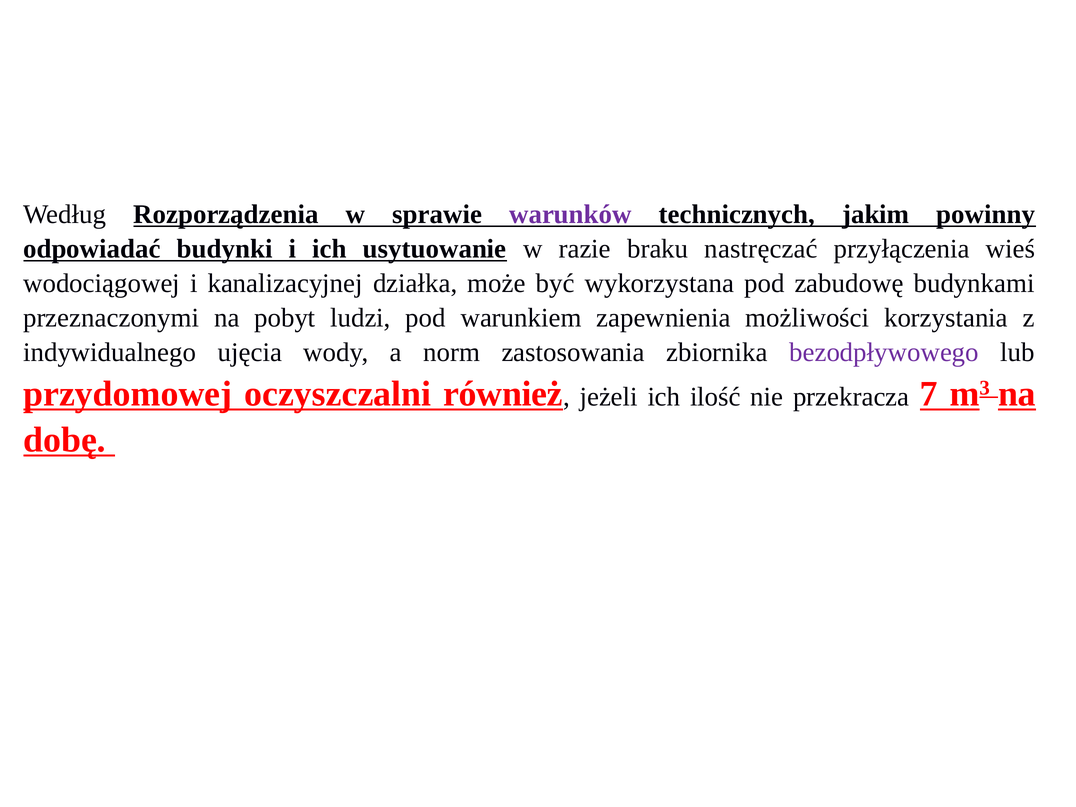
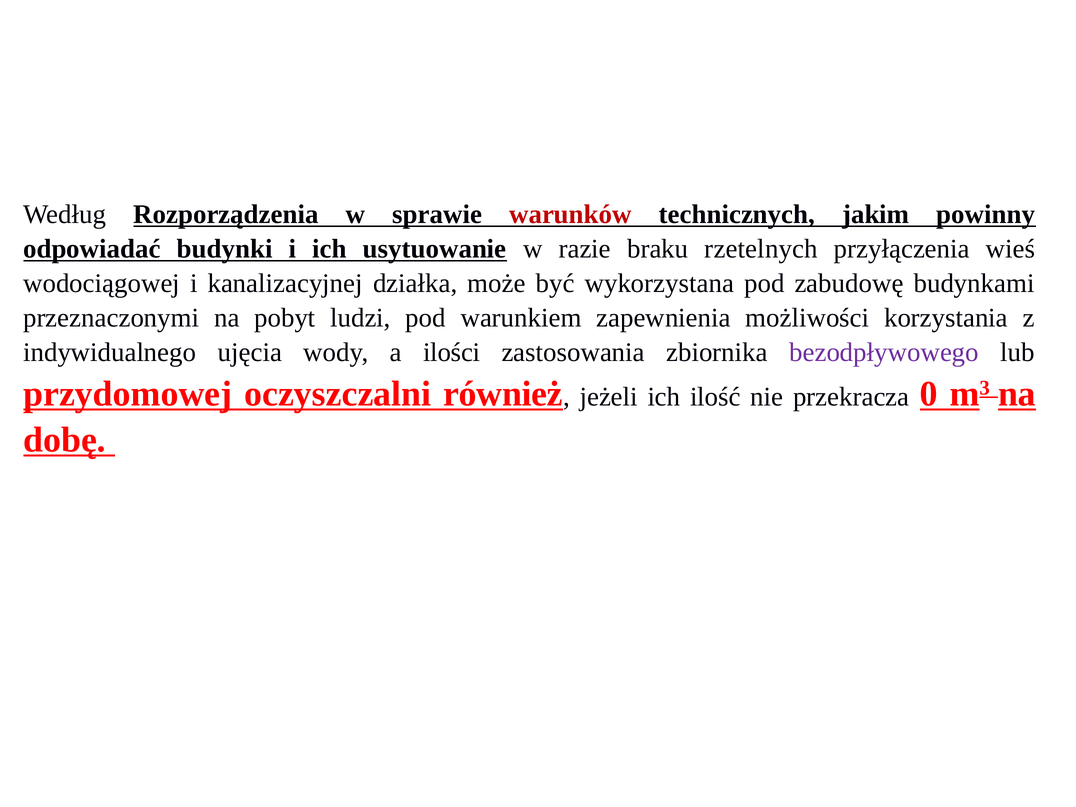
warunków colour: purple -> red
nastręczać: nastręczać -> rzetelnych
norm: norm -> ilości
7: 7 -> 0
